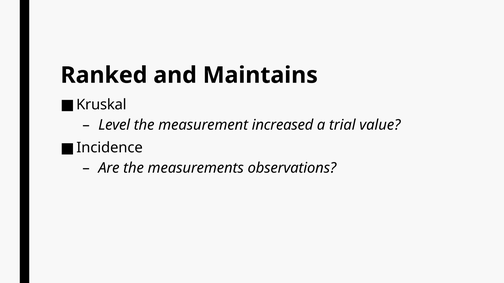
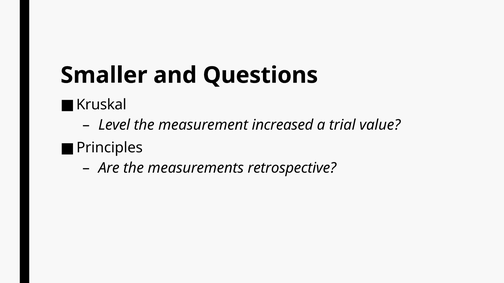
Ranked: Ranked -> Smaller
Maintains: Maintains -> Questions
Incidence: Incidence -> Principles
observations: observations -> retrospective
